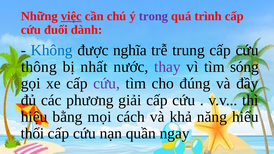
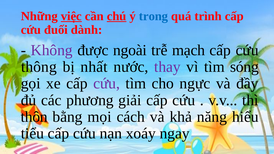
chú underline: none -> present
trong colour: purple -> blue
Không colour: blue -> purple
nghĩa: nghĩa -> ngoài
trung: trung -> mạch
đúng: đúng -> ngực
hiệu: hiệu -> thôn
thổi: thổi -> tiểu
quần: quần -> xoáy
